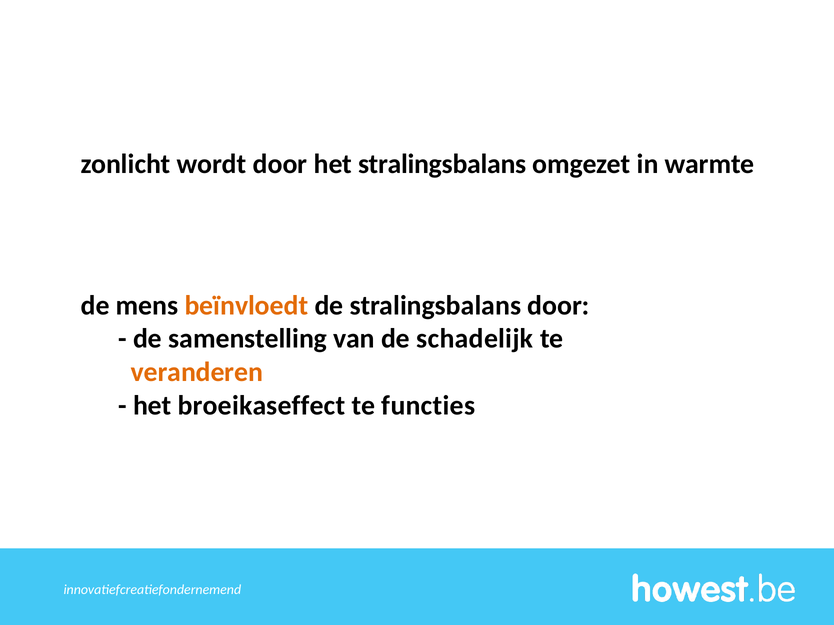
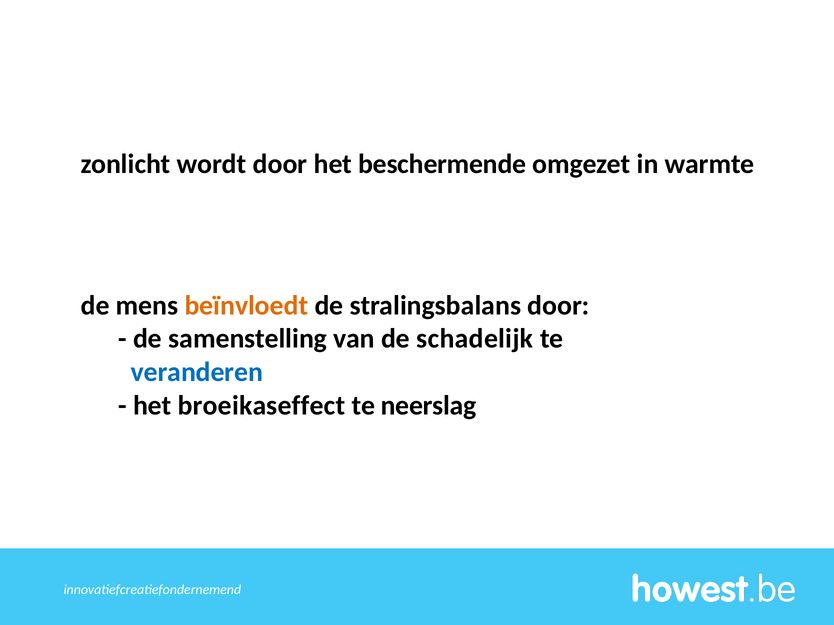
het stralingsbalans: stralingsbalans -> beschermende
veranderen colour: orange -> blue
functies: functies -> neerslag
